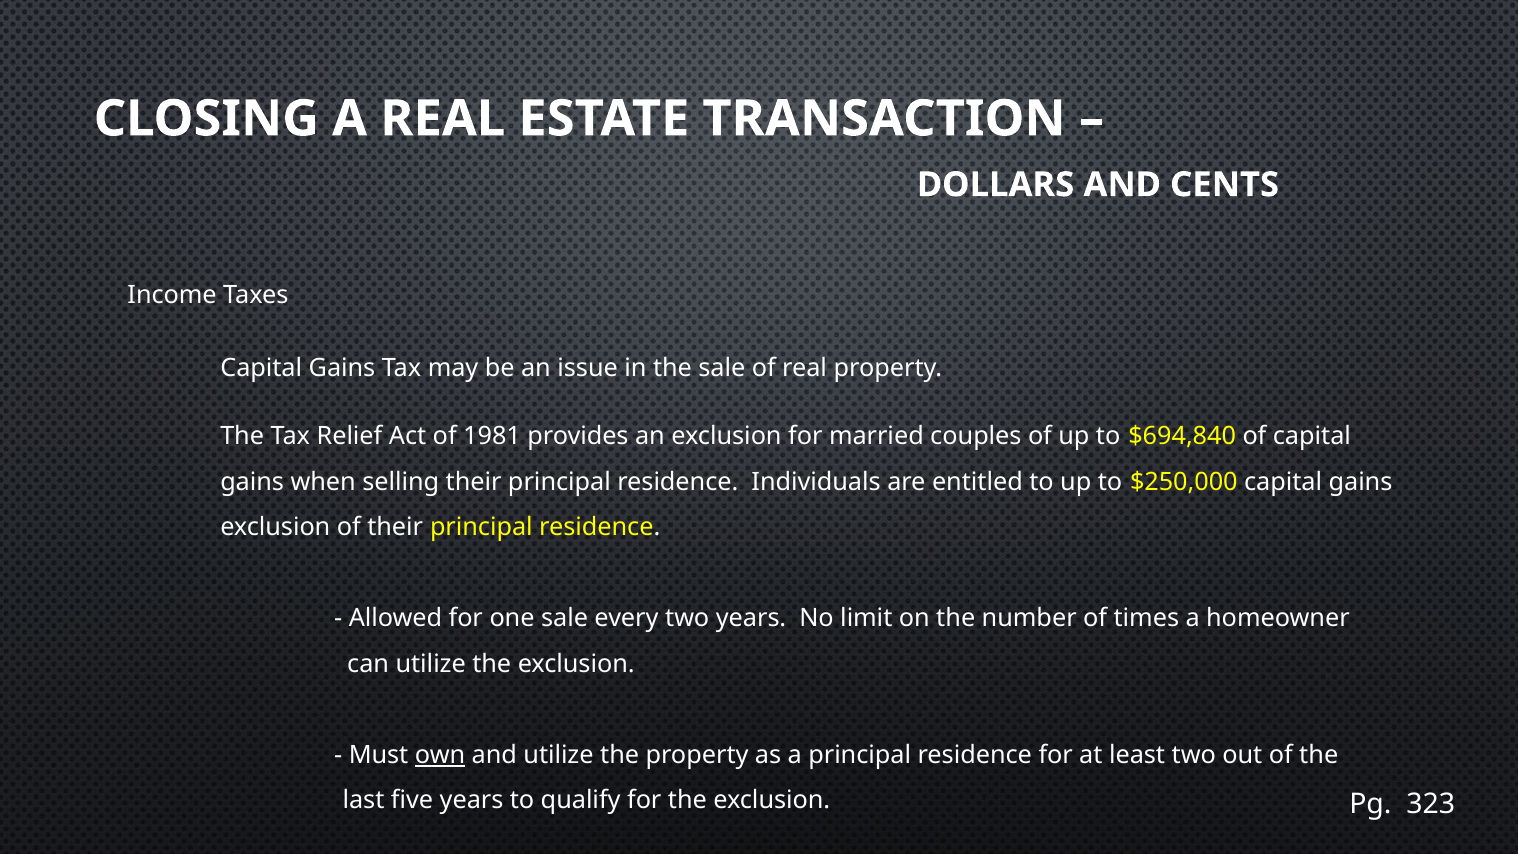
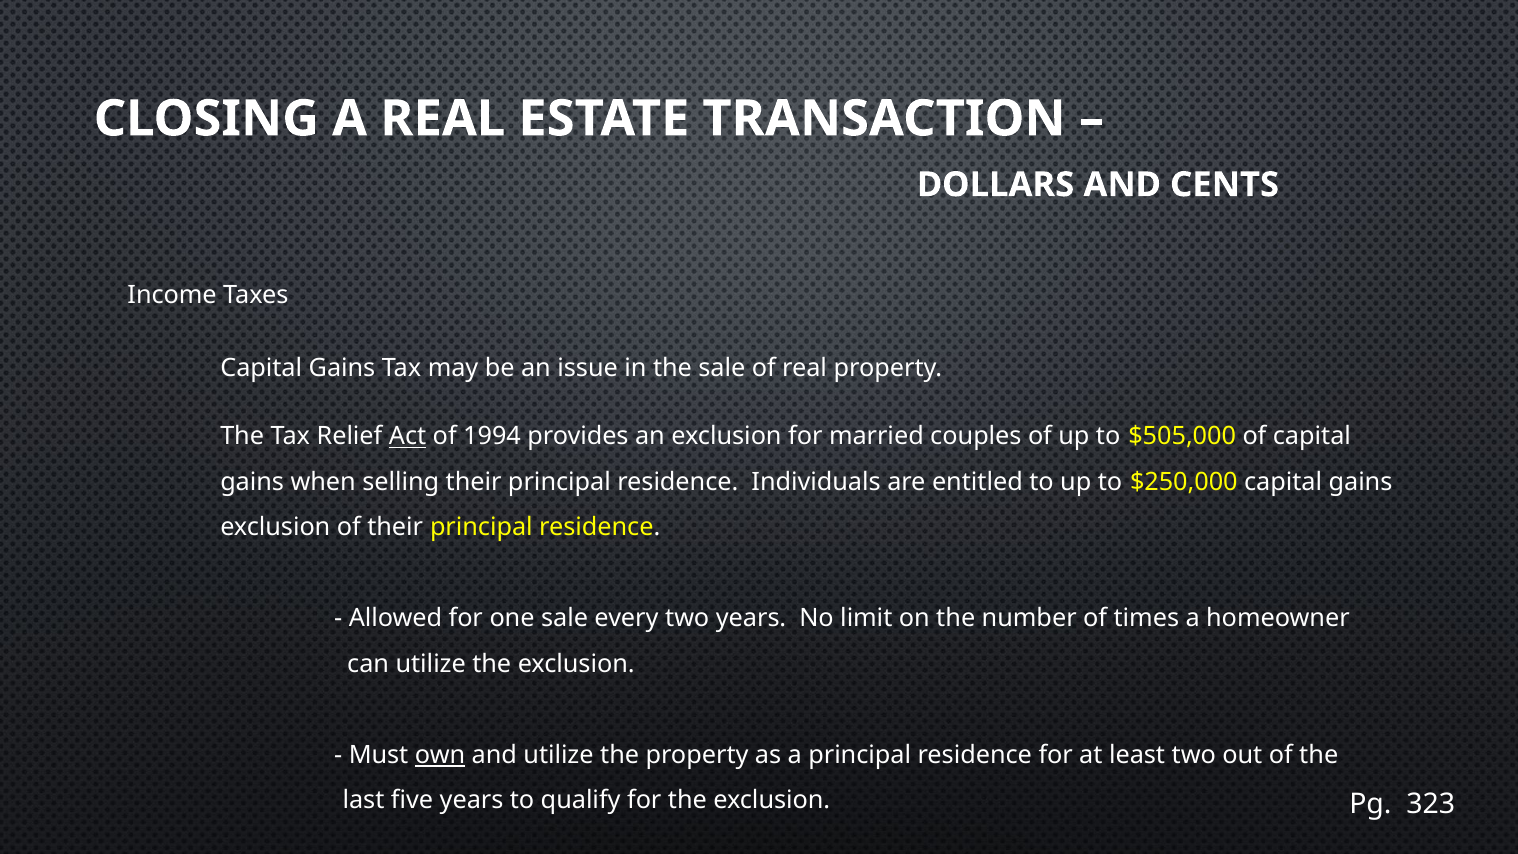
Act underline: none -> present
1981: 1981 -> 1994
$694,840: $694,840 -> $505,000
